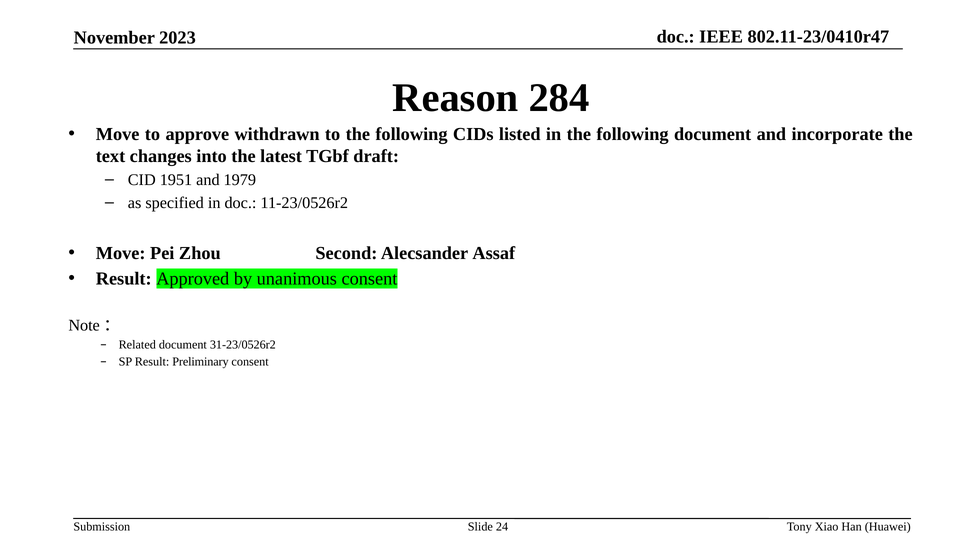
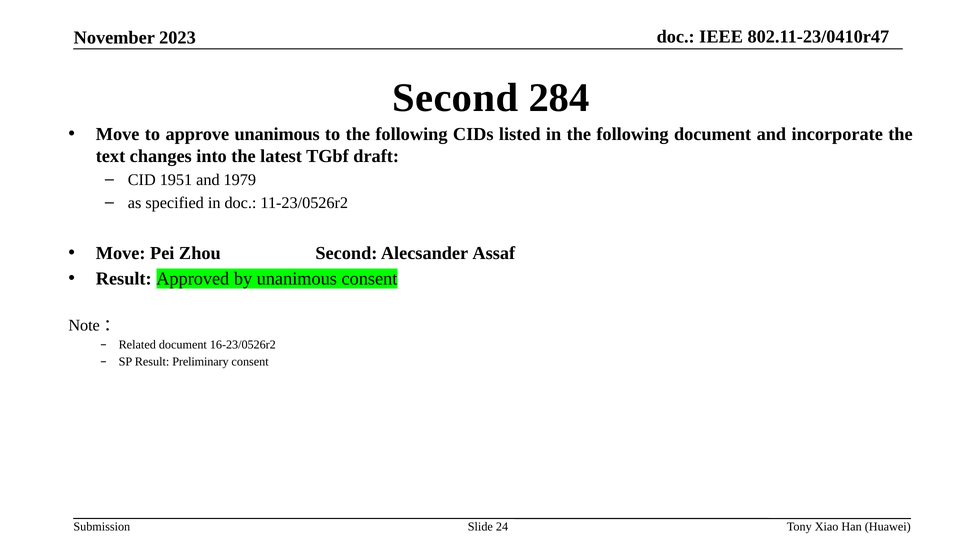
Reason at (455, 98): Reason -> Second
approve withdrawn: withdrawn -> unanimous
31-23/0526r2: 31-23/0526r2 -> 16-23/0526r2
